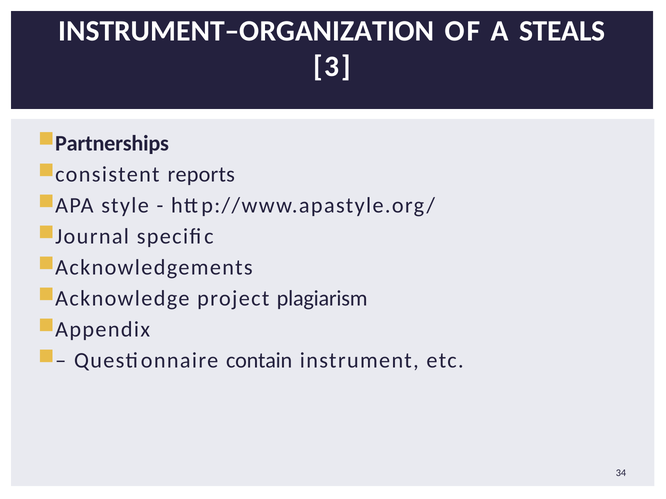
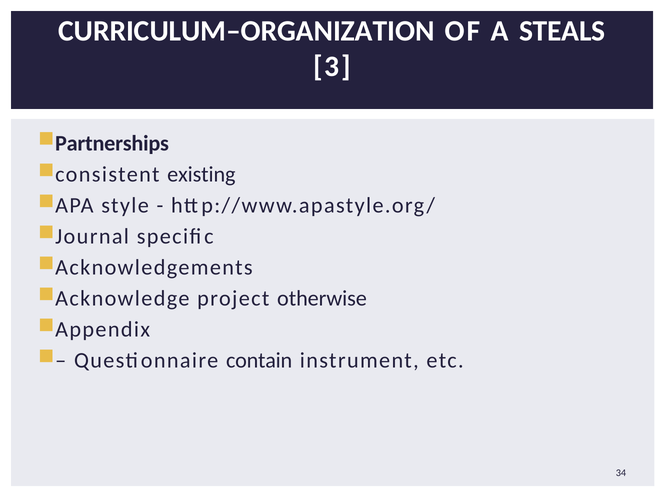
INSTRUMENT–ORGANIZATION: INSTRUMENT–ORGANIZATION -> CURRICULUM–ORGANIZATION
reports: reports -> existing
plagiarism: plagiarism -> otherwise
